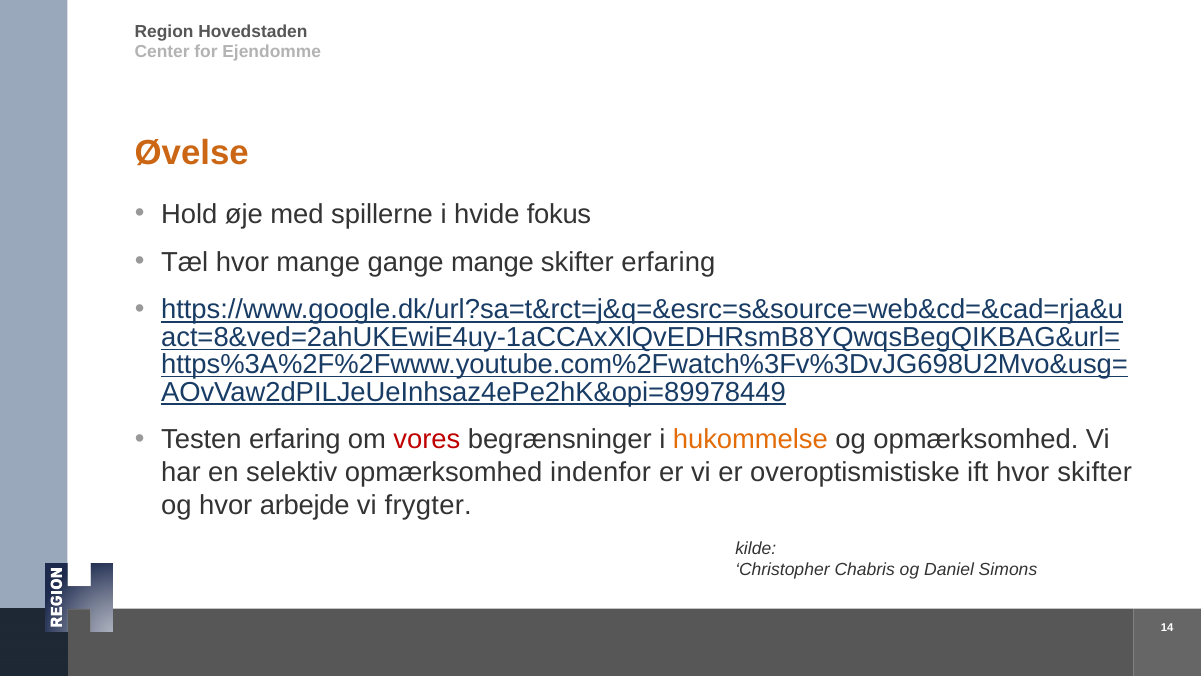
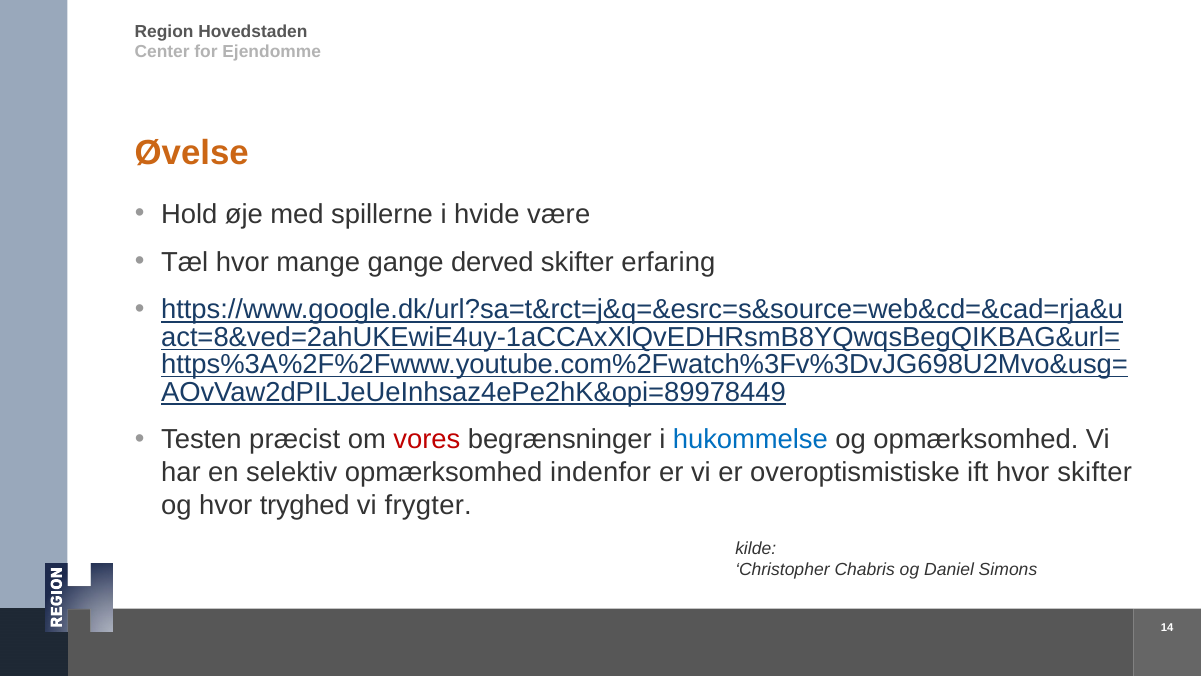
fokus: fokus -> være
gange mange: mange -> derved
Testen erfaring: erfaring -> præcist
hukommelse colour: orange -> blue
arbejde: arbejde -> tryghed
